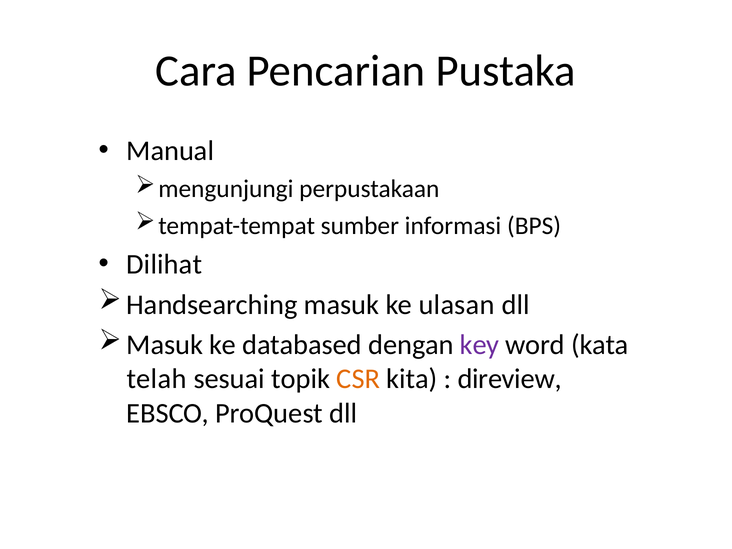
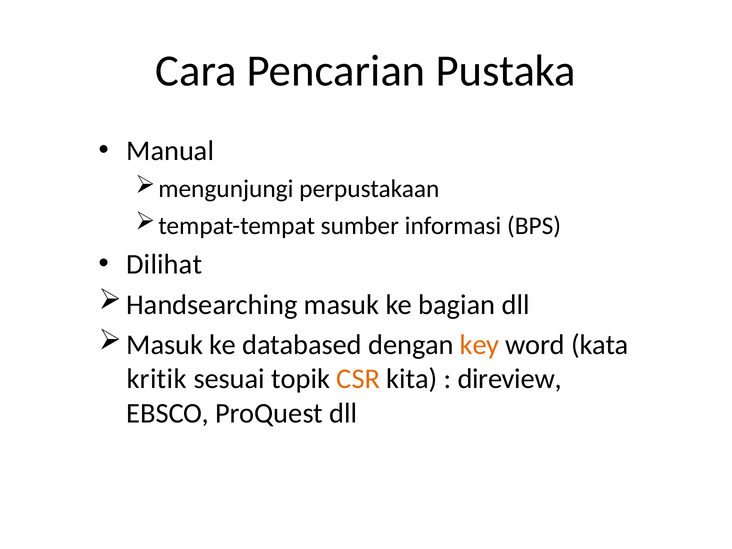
ulasan: ulasan -> bagian
key colour: purple -> orange
telah: telah -> kritik
